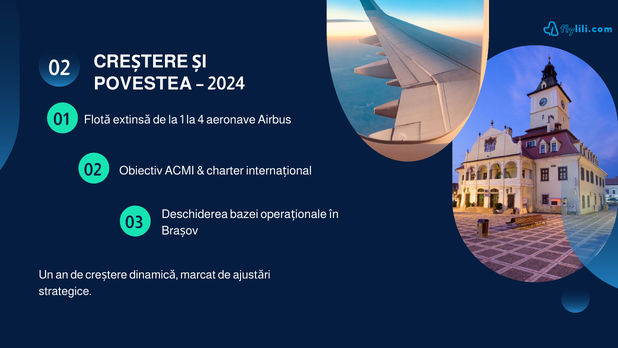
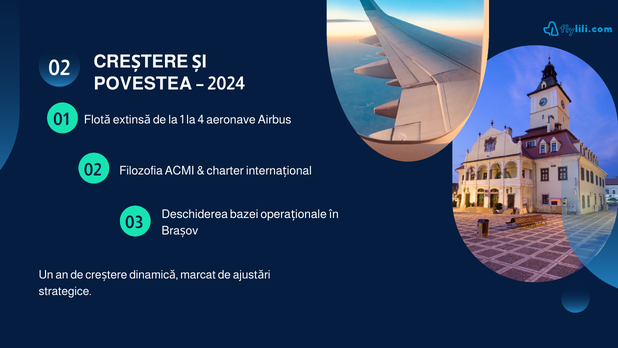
Obiectiv: Obiectiv -> Filozofia
